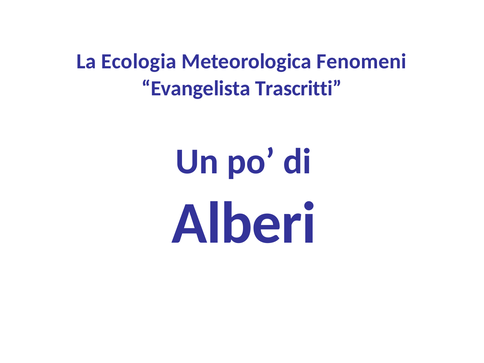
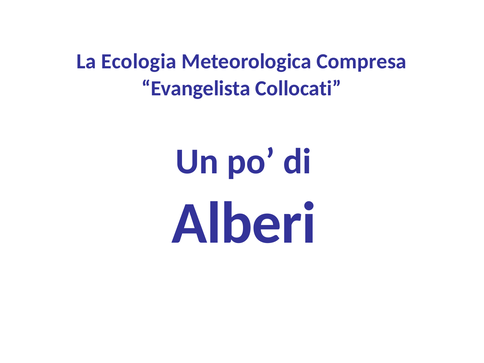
Fenomeni: Fenomeni -> Compresa
Trascritti: Trascritti -> Collocati
